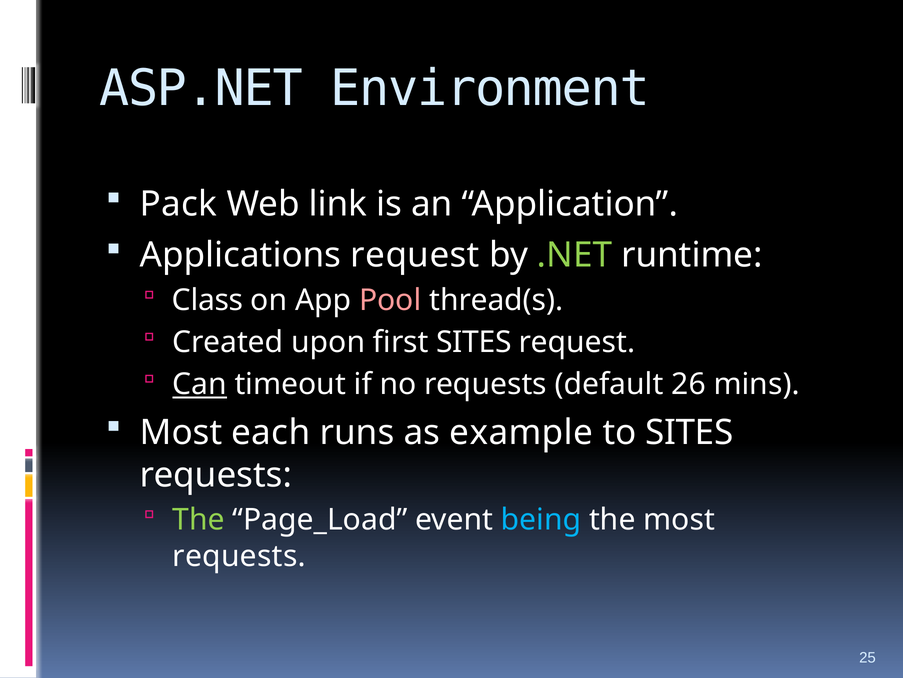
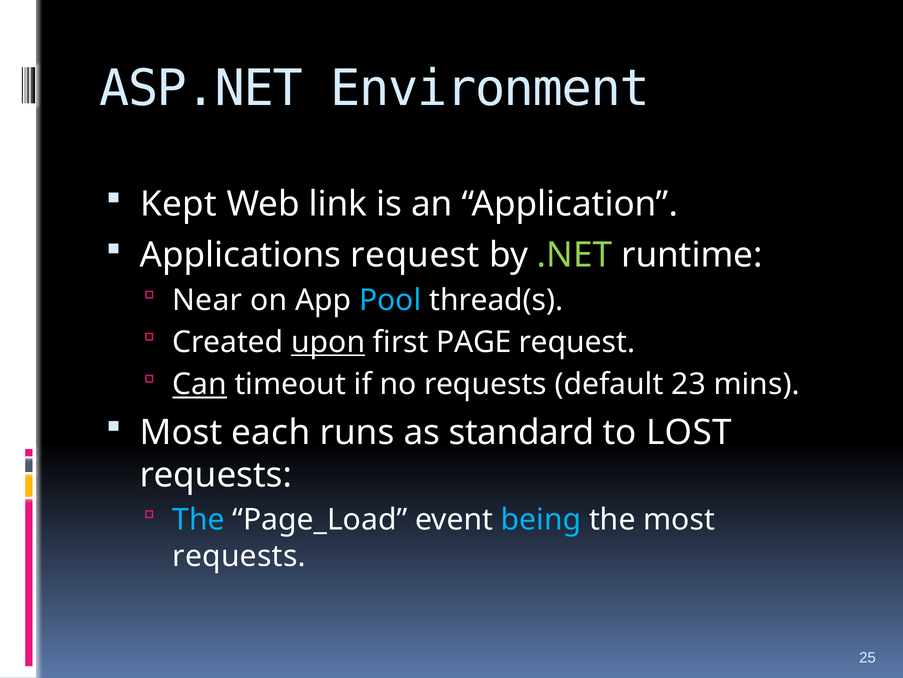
Pack: Pack -> Kept
Class: Class -> Near
Pool colour: pink -> light blue
upon underline: none -> present
first SITES: SITES -> PAGE
26: 26 -> 23
example: example -> standard
to SITES: SITES -> LOST
The at (198, 519) colour: light green -> light blue
